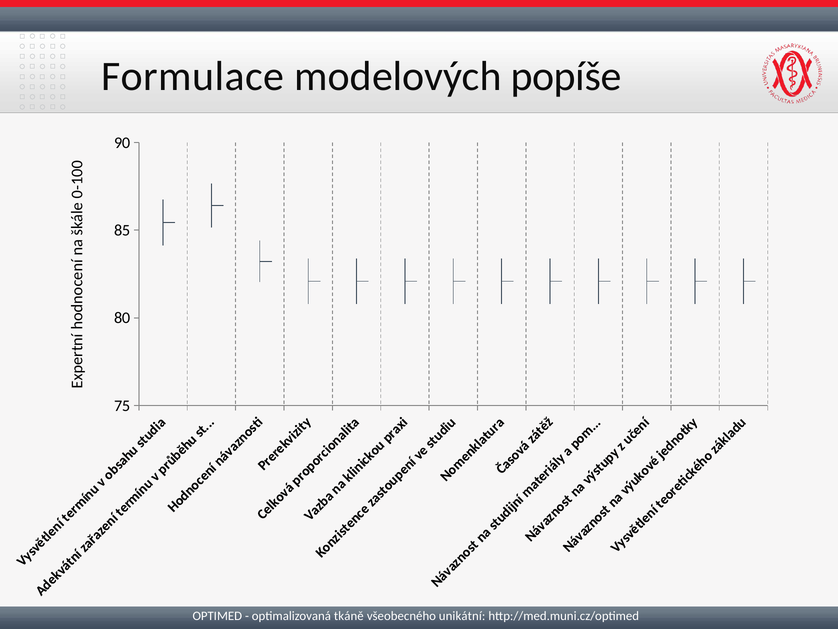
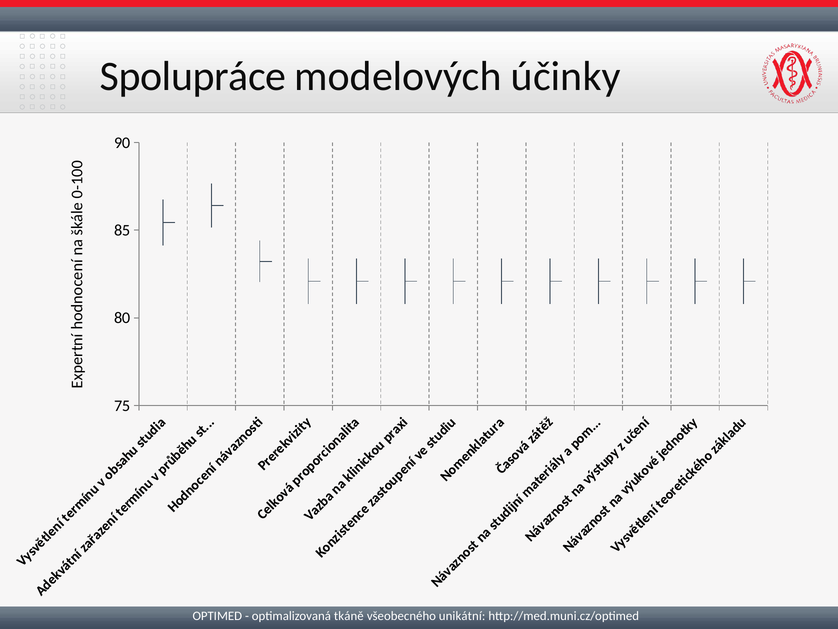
Formulace: Formulace -> Spolupráce
popíše: popíše -> účinky
